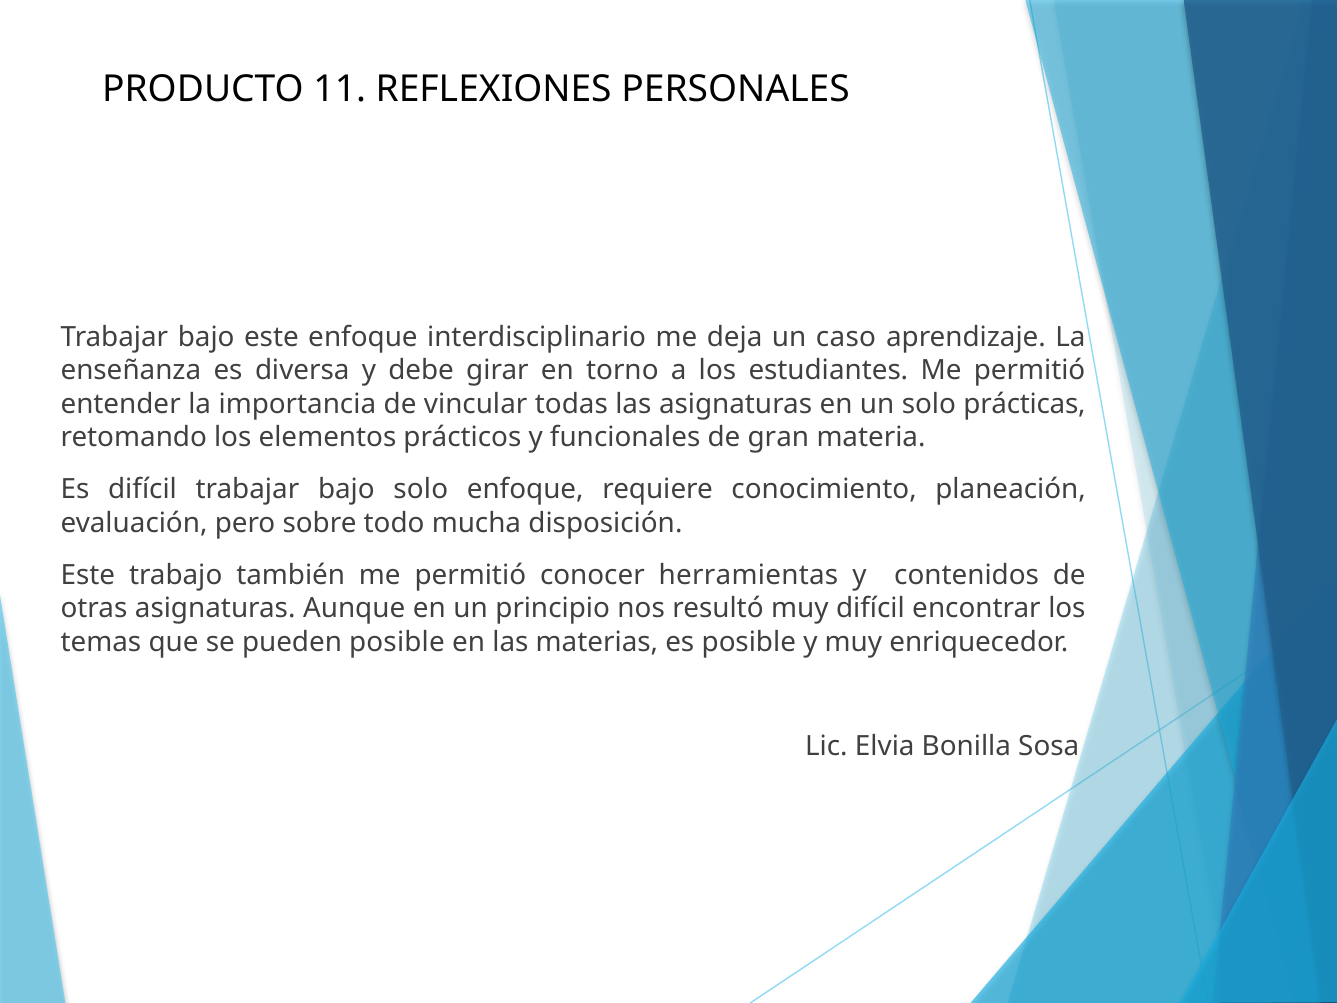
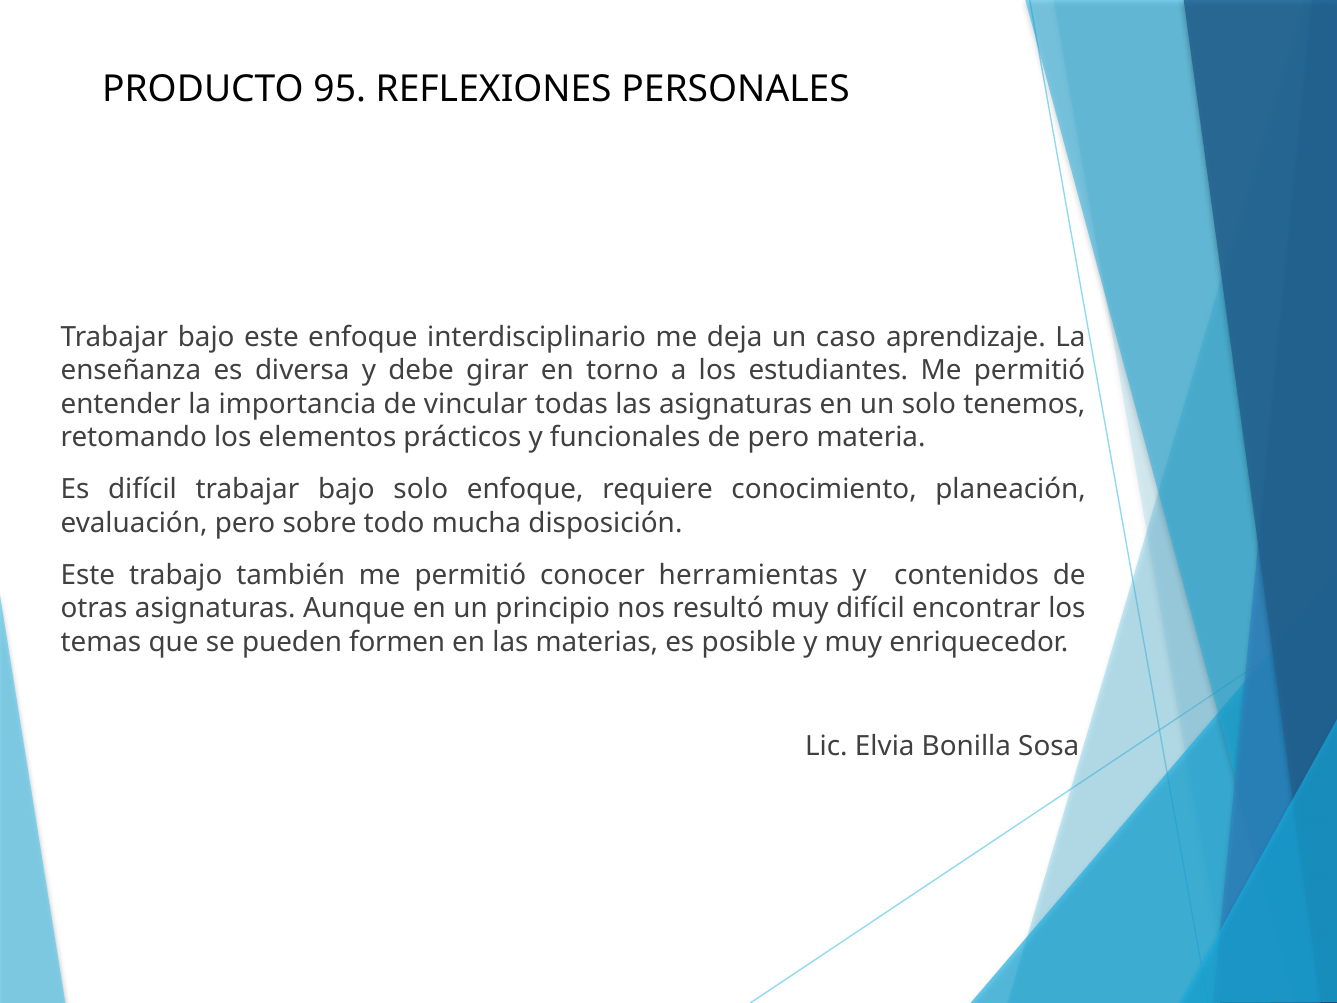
11: 11 -> 95
prácticas: prácticas -> tenemos
de gran: gran -> pero
pueden posible: posible -> formen
